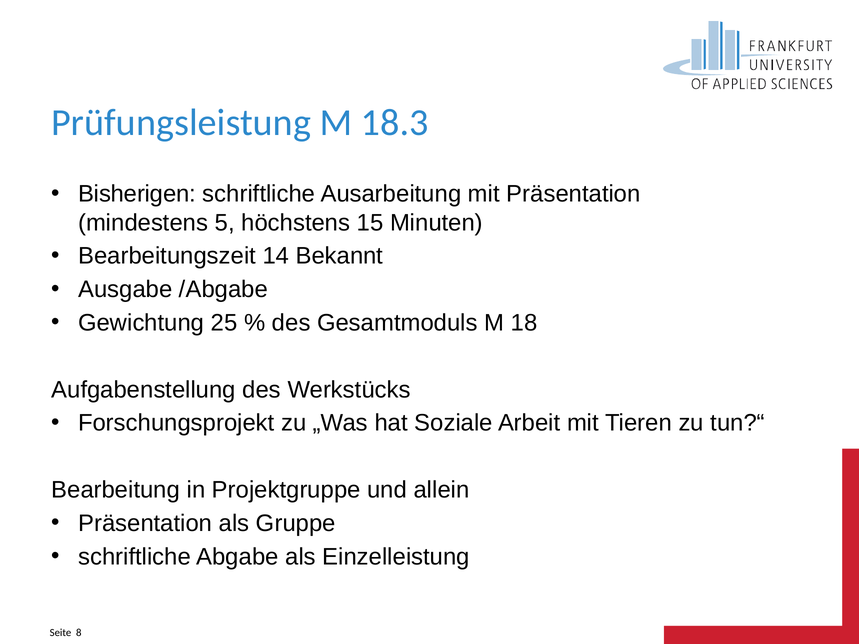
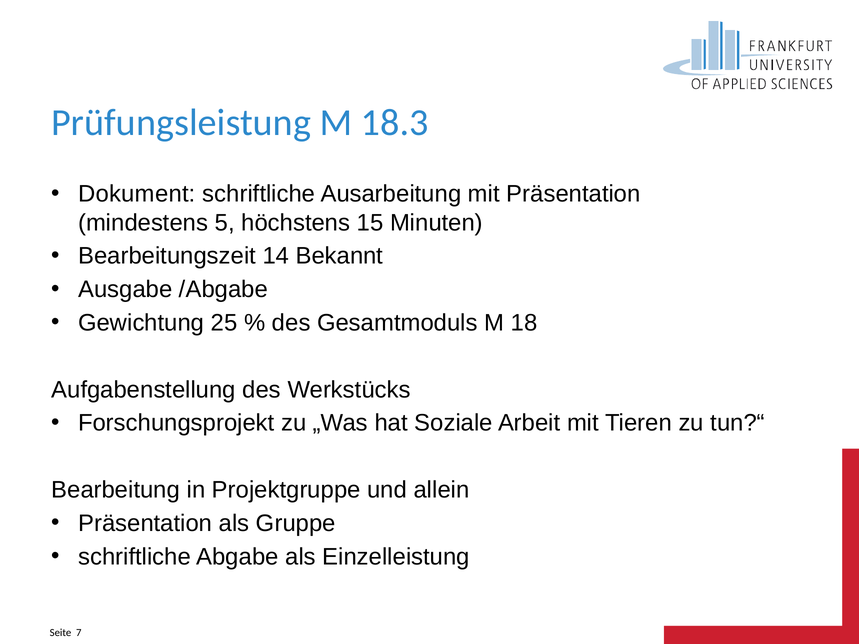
Bisherigen: Bisherigen -> Dokument
8: 8 -> 7
